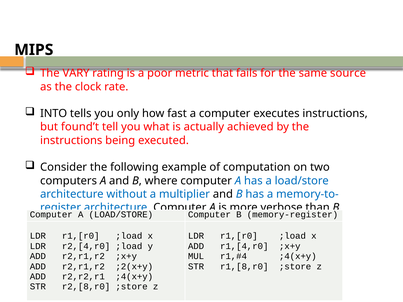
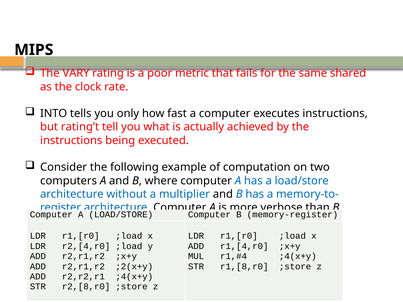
source: source -> shared
found’t: found’t -> rating’t
